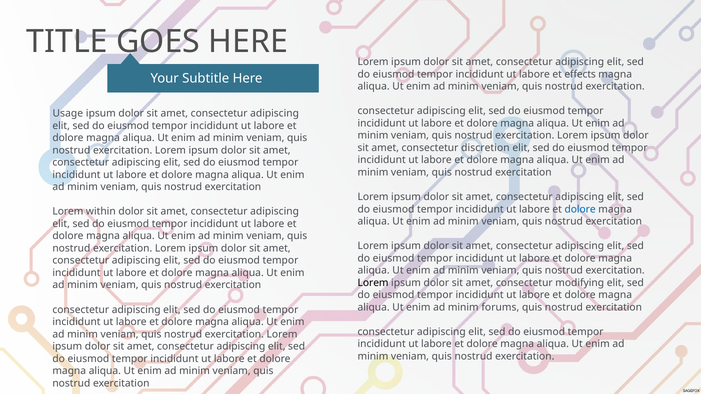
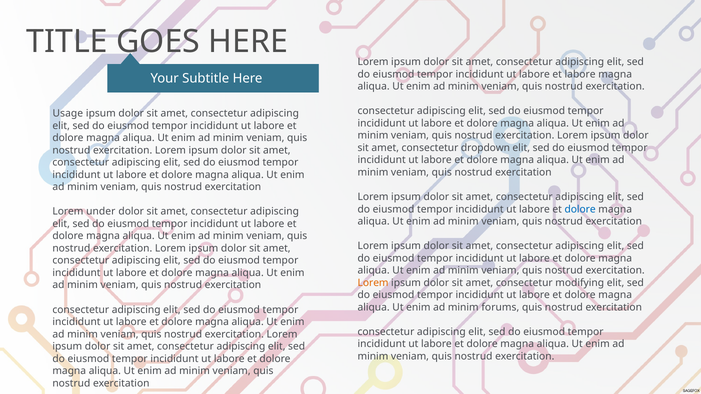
et effects: effects -> labore
discretion: discretion -> dropdown
within: within -> under
Lorem at (373, 283) colour: black -> orange
